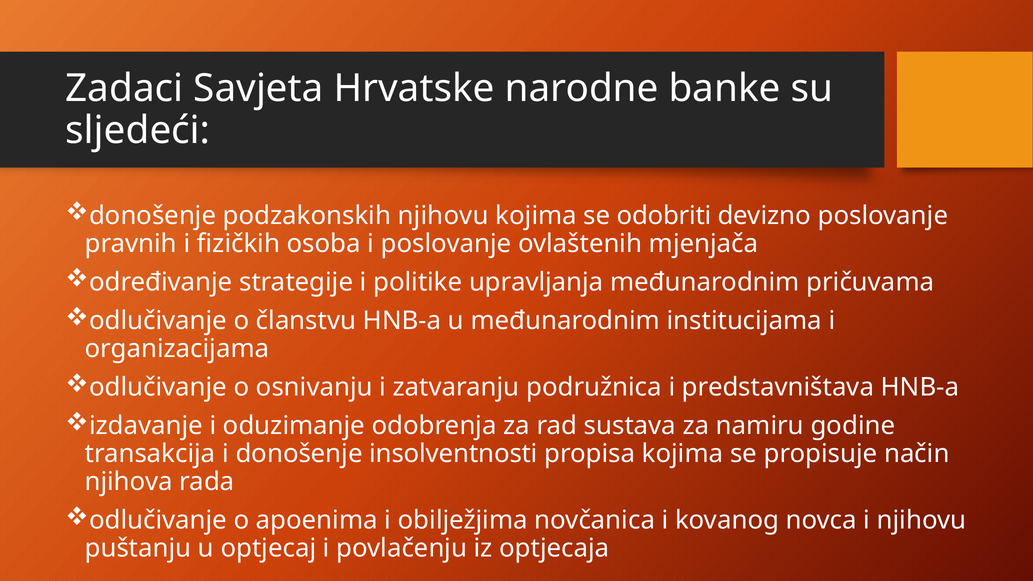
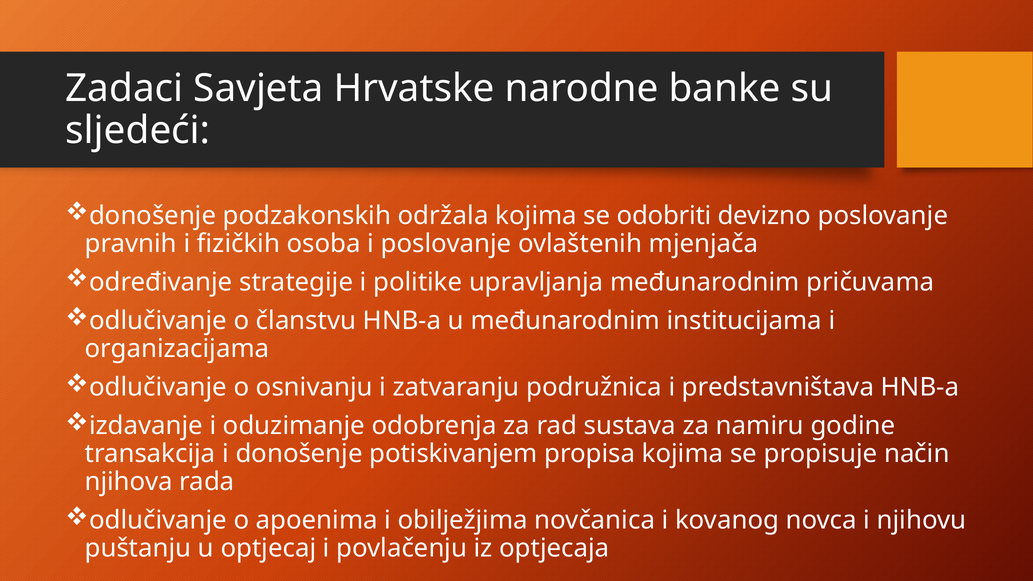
podzakonskih njihovu: njihovu -> održala
insolventnosti: insolventnosti -> potiskivanjem
